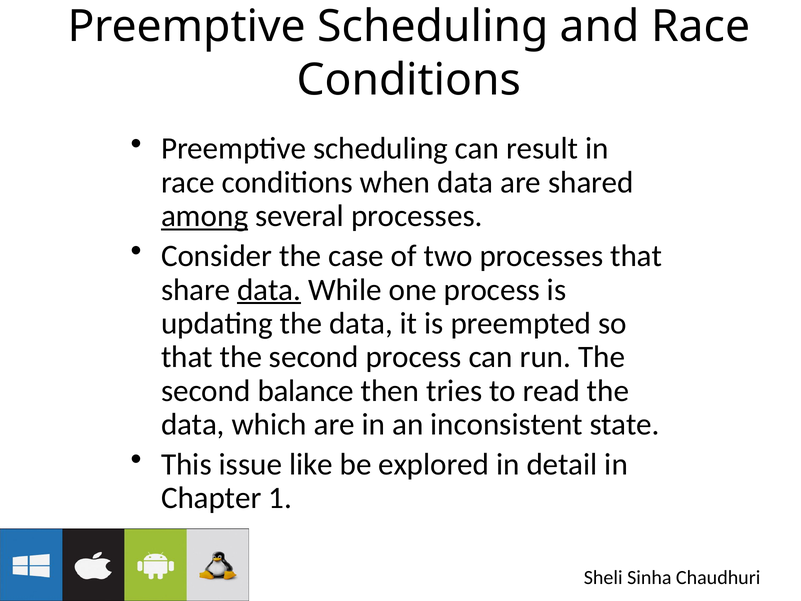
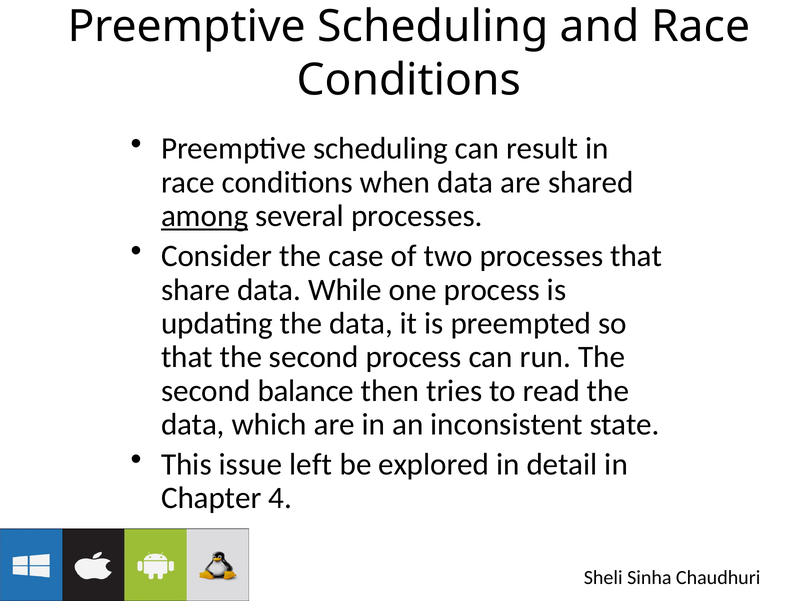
data at (269, 290) underline: present -> none
like: like -> left
1: 1 -> 4
